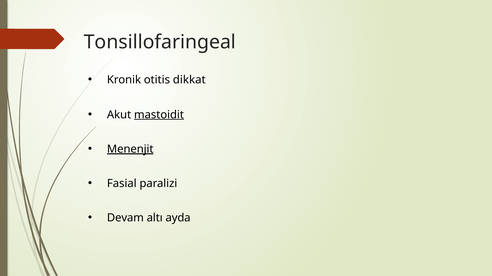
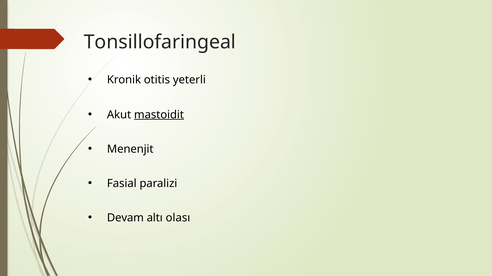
dikkat: dikkat -> yeterli
Menenjit underline: present -> none
ayda: ayda -> olası
